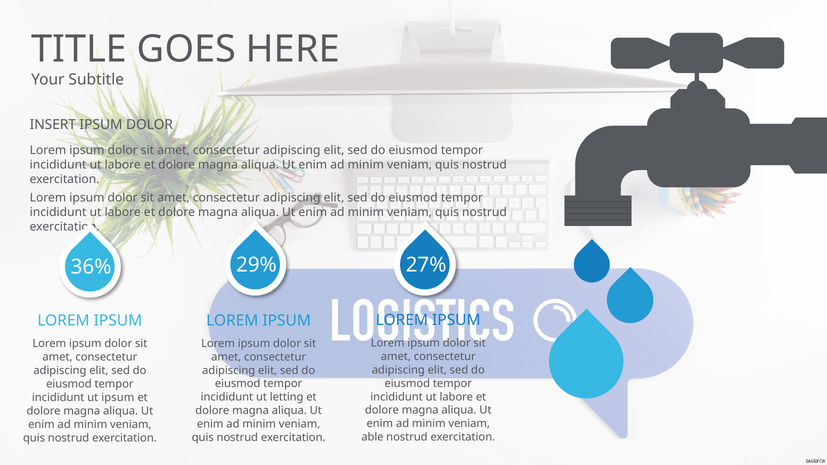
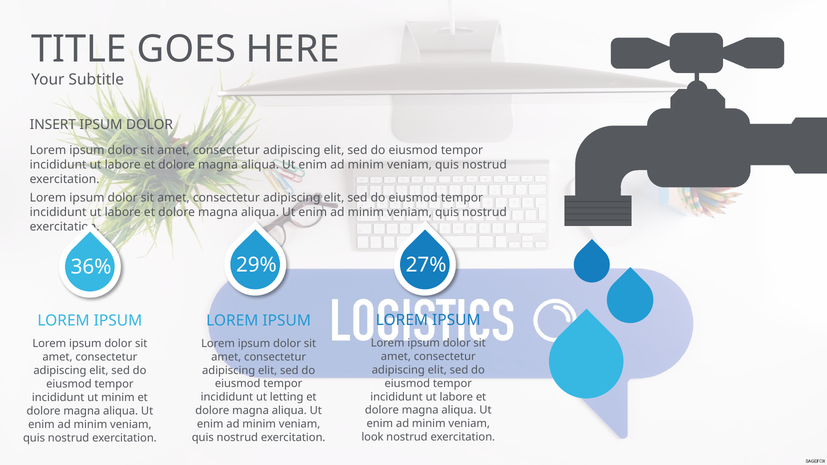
ut ipsum: ipsum -> minim
able: able -> look
